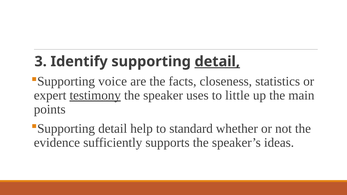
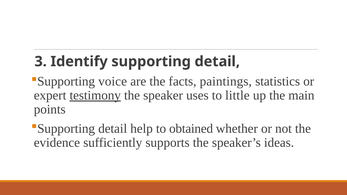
detail at (217, 62) underline: present -> none
closeness: closeness -> paintings
standard: standard -> obtained
